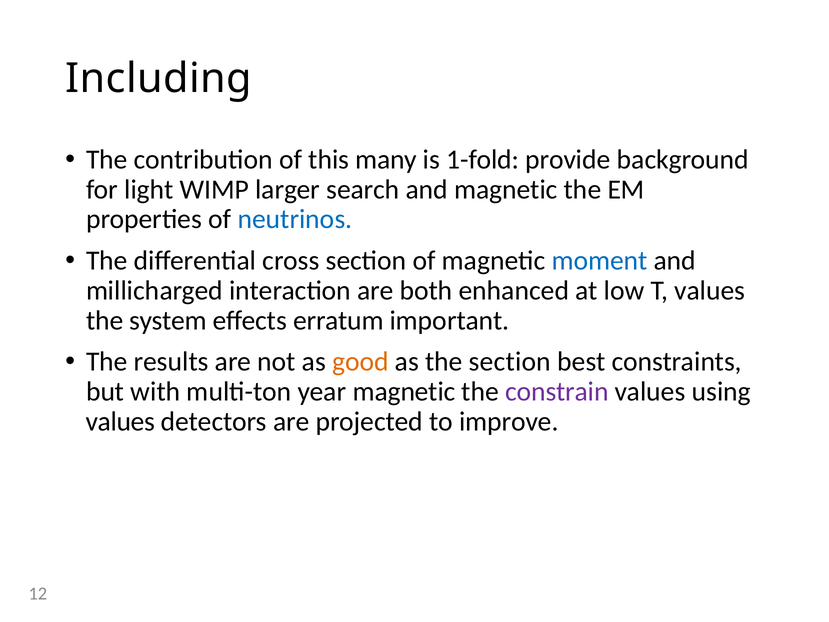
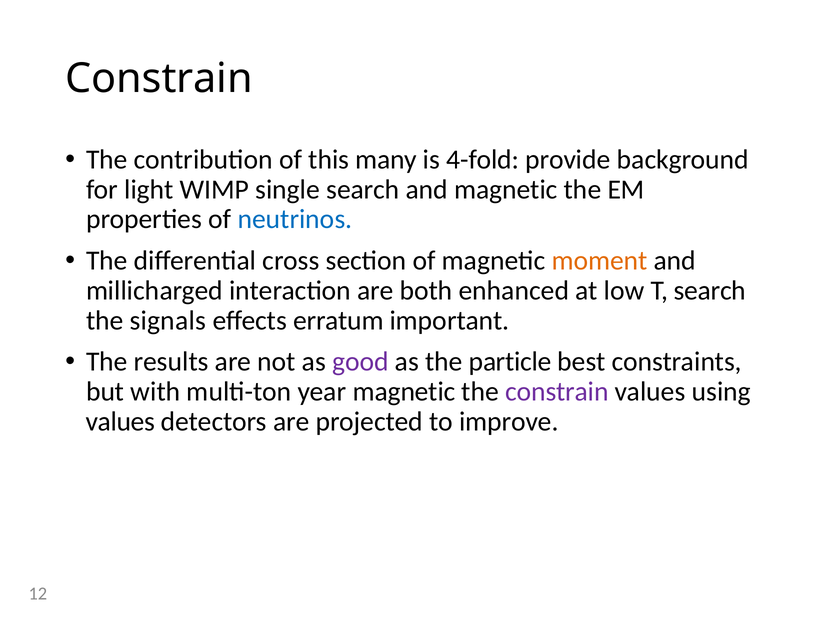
Including at (159, 79): Including -> Constrain
1-fold: 1-fold -> 4-fold
larger: larger -> single
moment colour: blue -> orange
T values: values -> search
system: system -> signals
good colour: orange -> purple
the section: section -> particle
